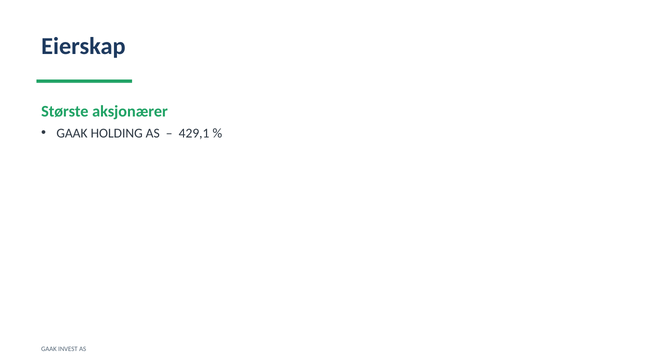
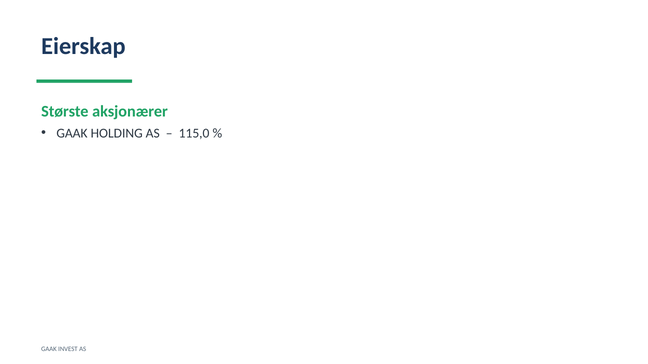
429,1: 429,1 -> 115,0
